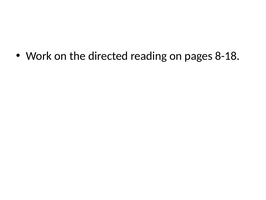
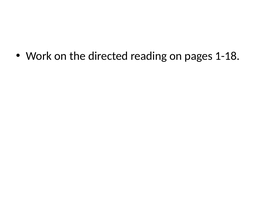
8-18: 8-18 -> 1-18
